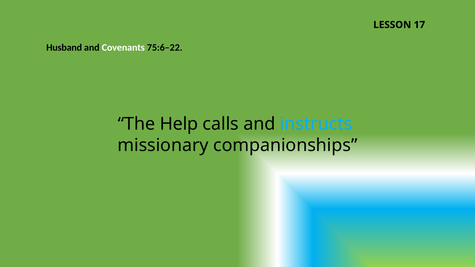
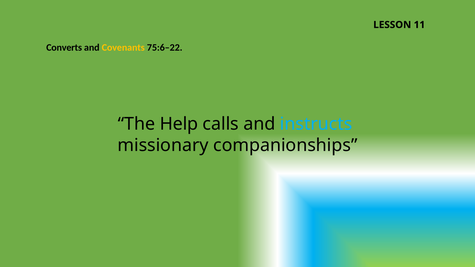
17: 17 -> 11
Husband: Husband -> Converts
Covenants colour: white -> yellow
